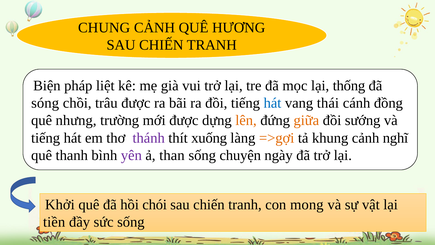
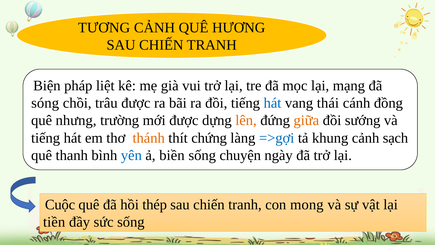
CHUNG: CHUNG -> TƯƠNG
thống: thống -> mạng
thánh colour: purple -> orange
xuống: xuống -> chứng
=>gợi colour: orange -> blue
nghĩ: nghĩ -> sạch
yên colour: purple -> blue
than: than -> biền
Khởi: Khởi -> Cuộc
chói: chói -> thép
